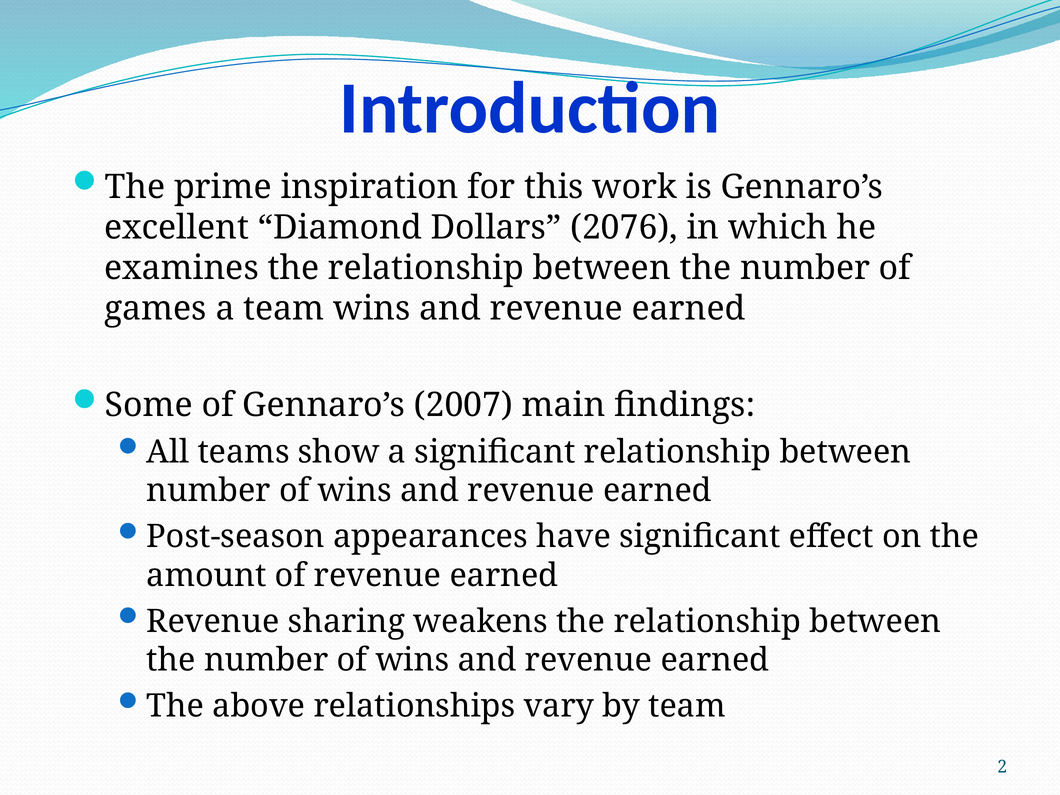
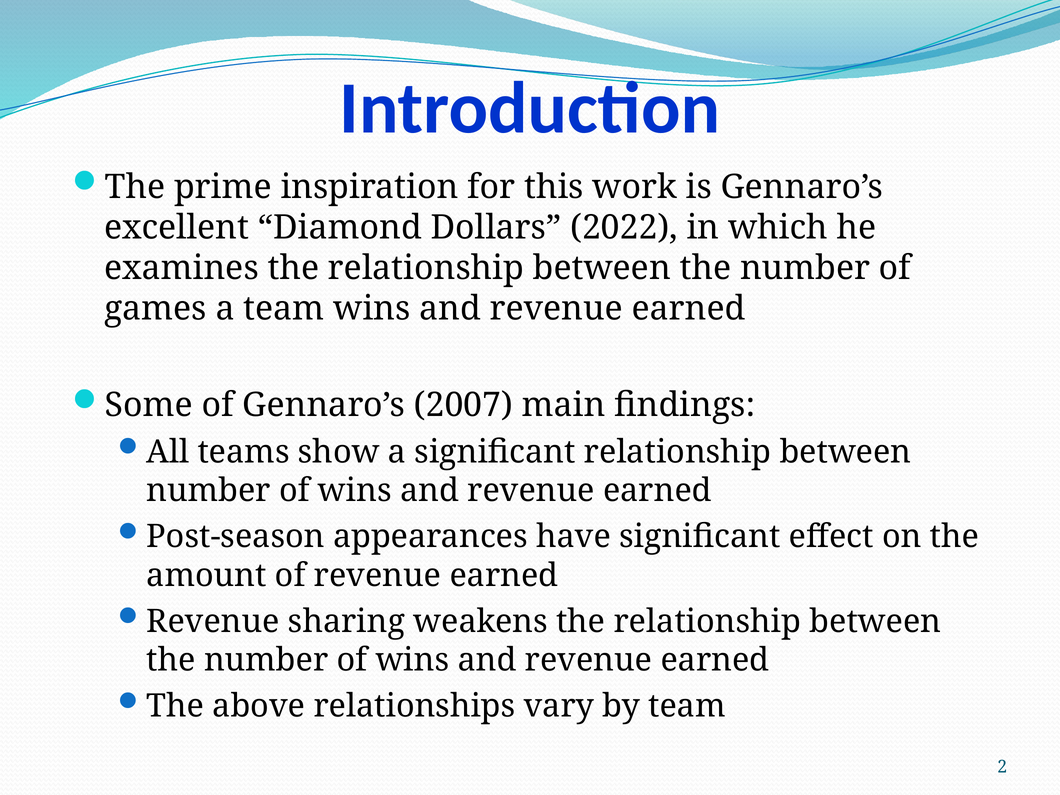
2076: 2076 -> 2022
